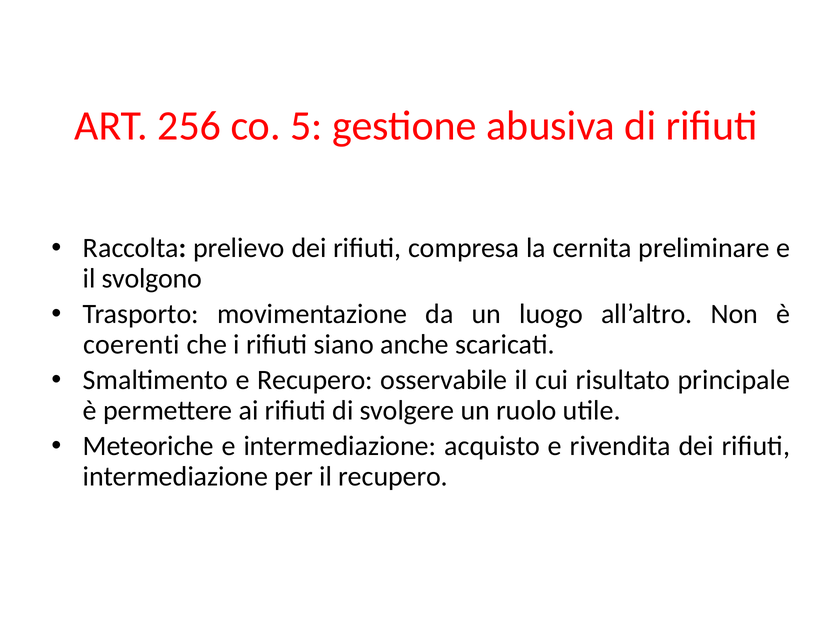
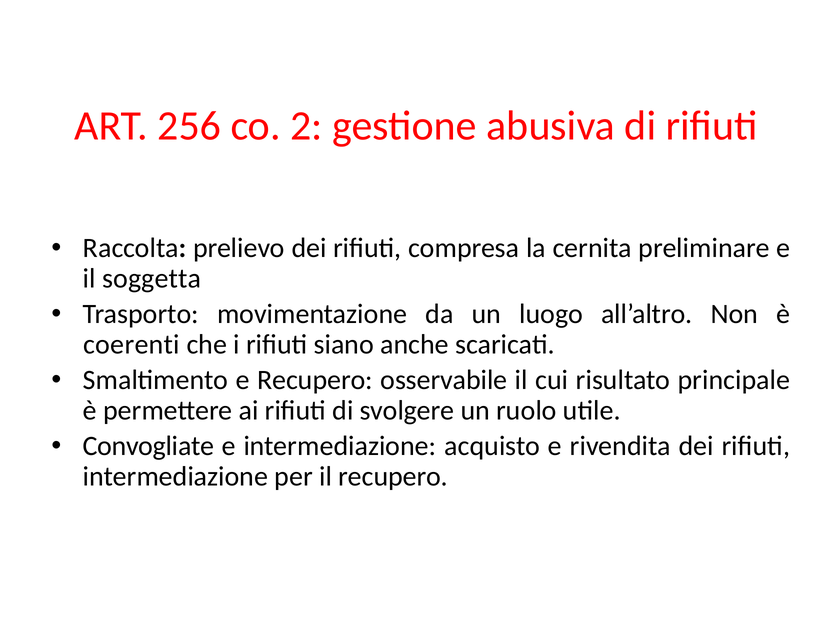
5: 5 -> 2
svolgono: svolgono -> soggetta
Meteoriche: Meteoriche -> Convogliate
